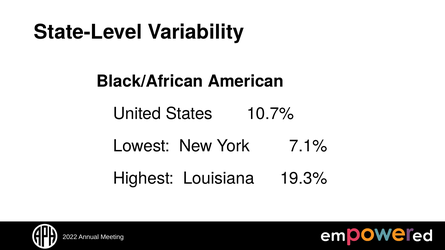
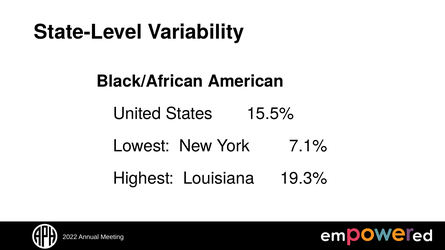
10.7%: 10.7% -> 15.5%
